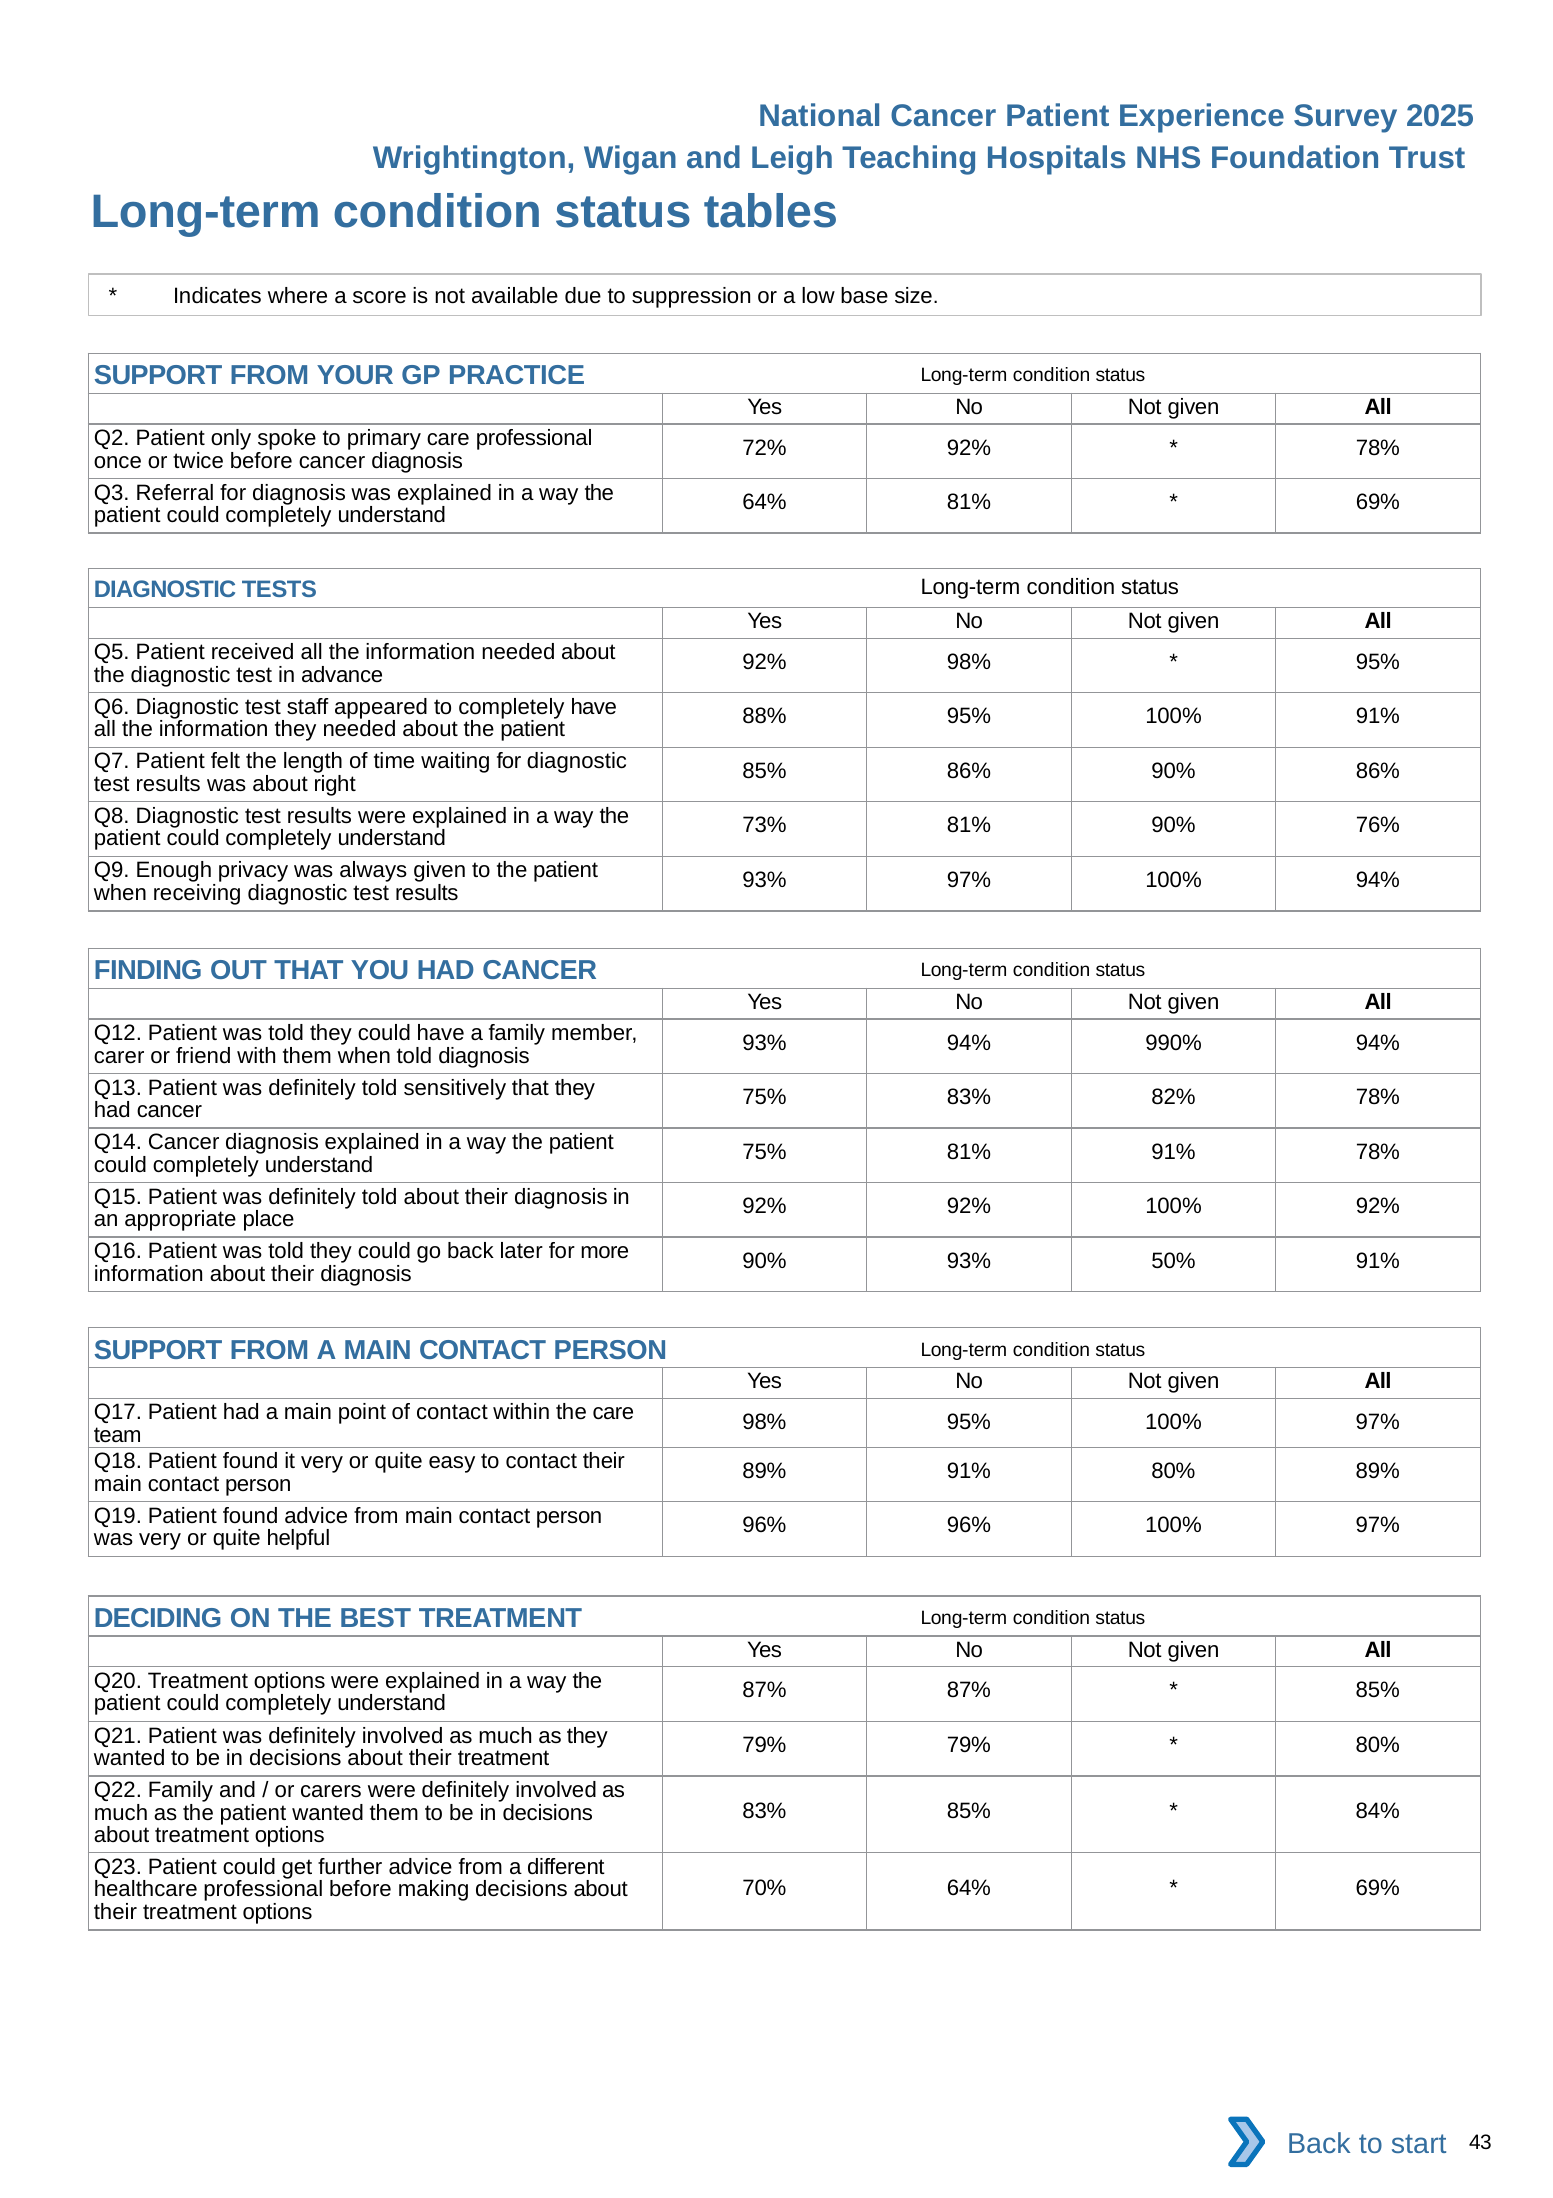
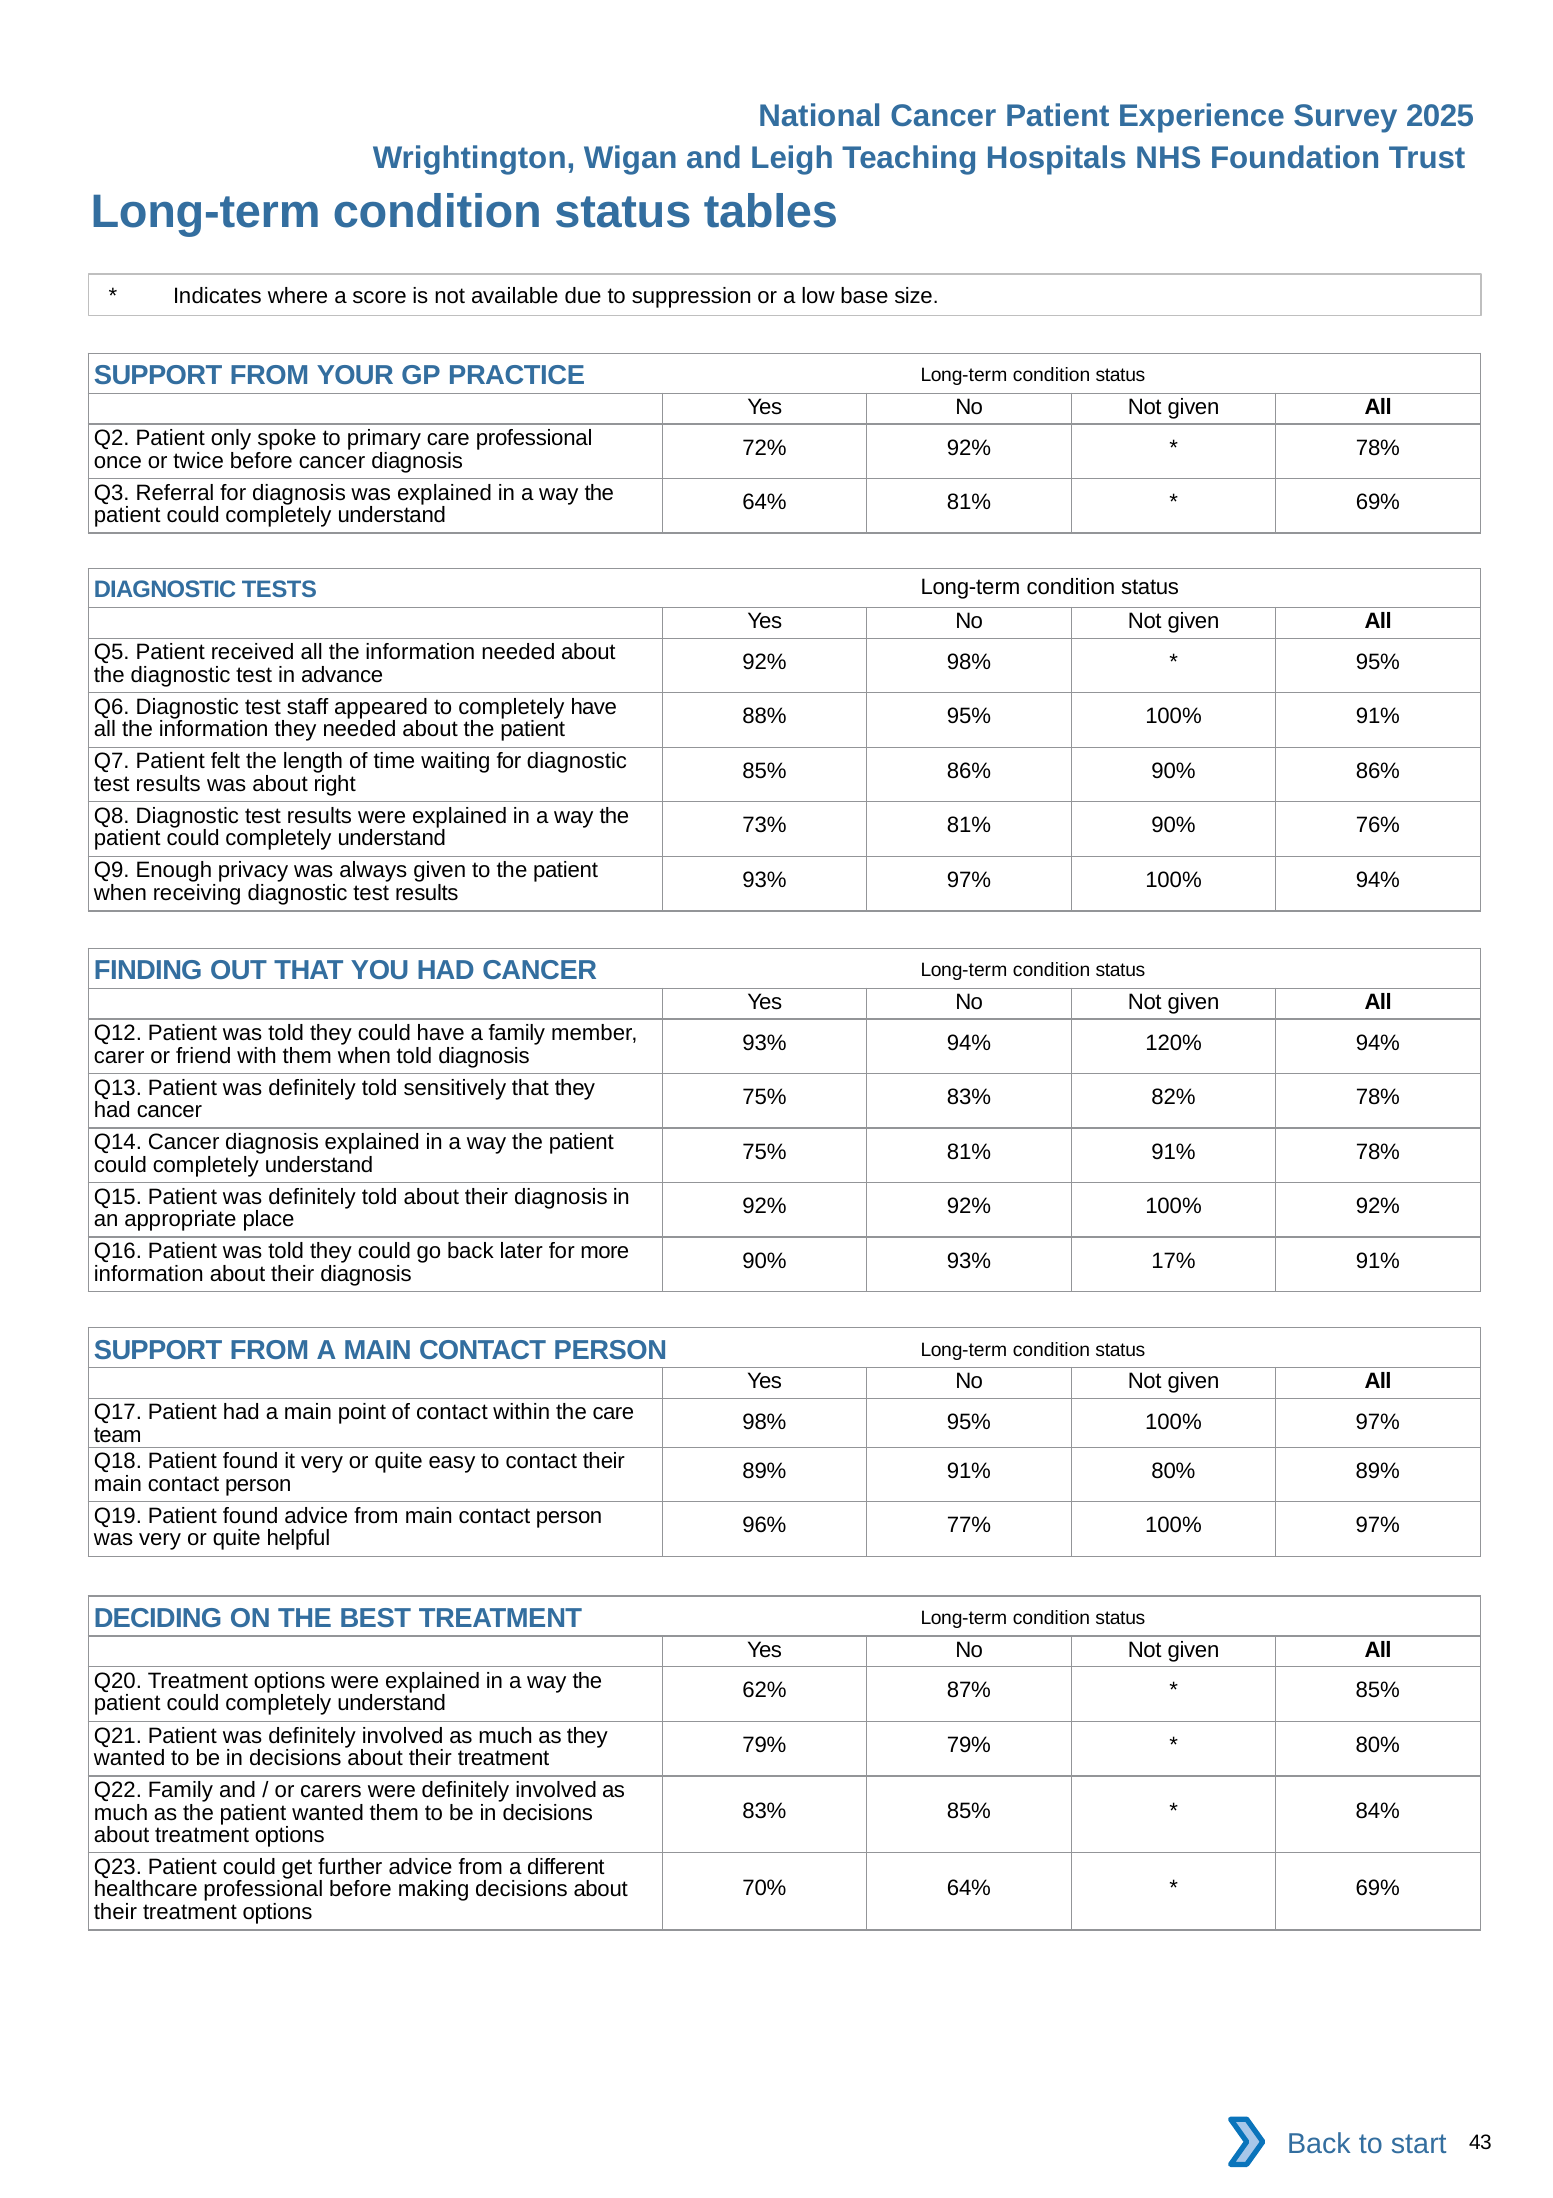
990%: 990% -> 120%
50%: 50% -> 17%
96% 96%: 96% -> 77%
87% at (764, 1690): 87% -> 62%
